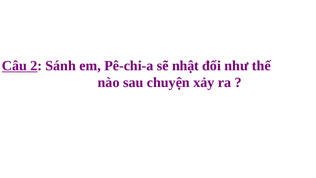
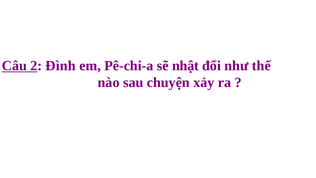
Sánh: Sánh -> Đình
